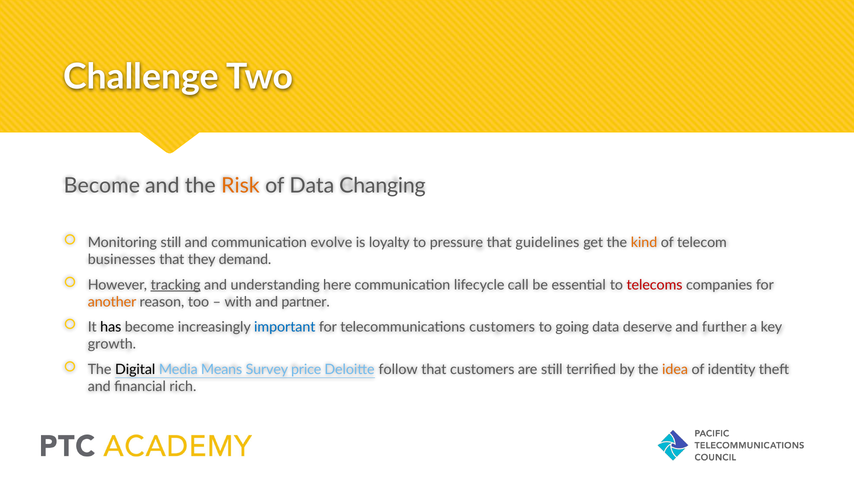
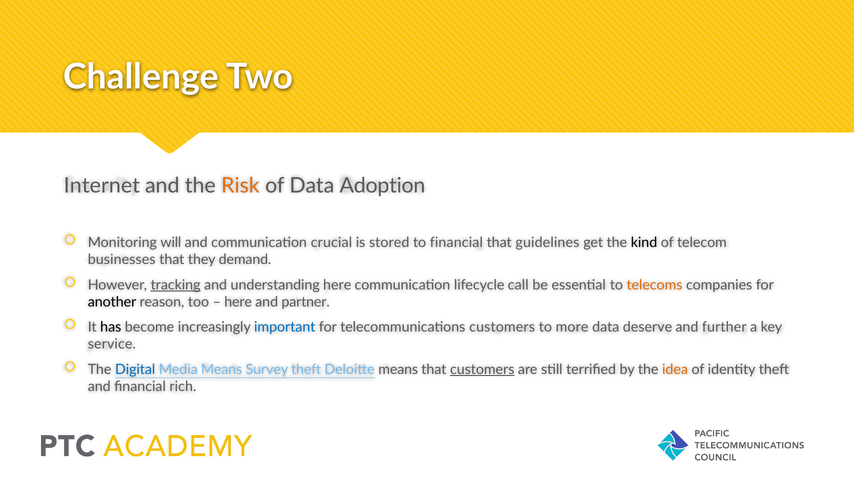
Become at (102, 186): Become -> Internet
Changing: Changing -> Adoption
Monitoring still: still -> will
evolve: evolve -> crucial
loyalty: loyalty -> stored
to pressure: pressure -> financial
kind colour: orange -> black
telecoms colour: red -> orange
another colour: orange -> black
with at (238, 302): with -> here
going: going -> more
growth: growth -> service
Digital colour: black -> blue
Survey price: price -> theft
Deloitte follow: follow -> means
customers at (482, 370) underline: none -> present
